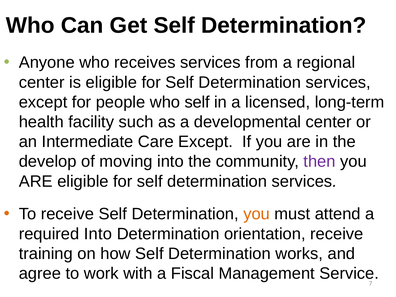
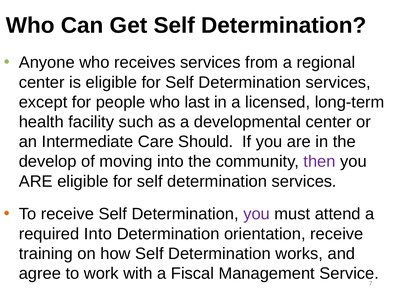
who self: self -> last
Care Except: Except -> Should
you at (257, 214) colour: orange -> purple
